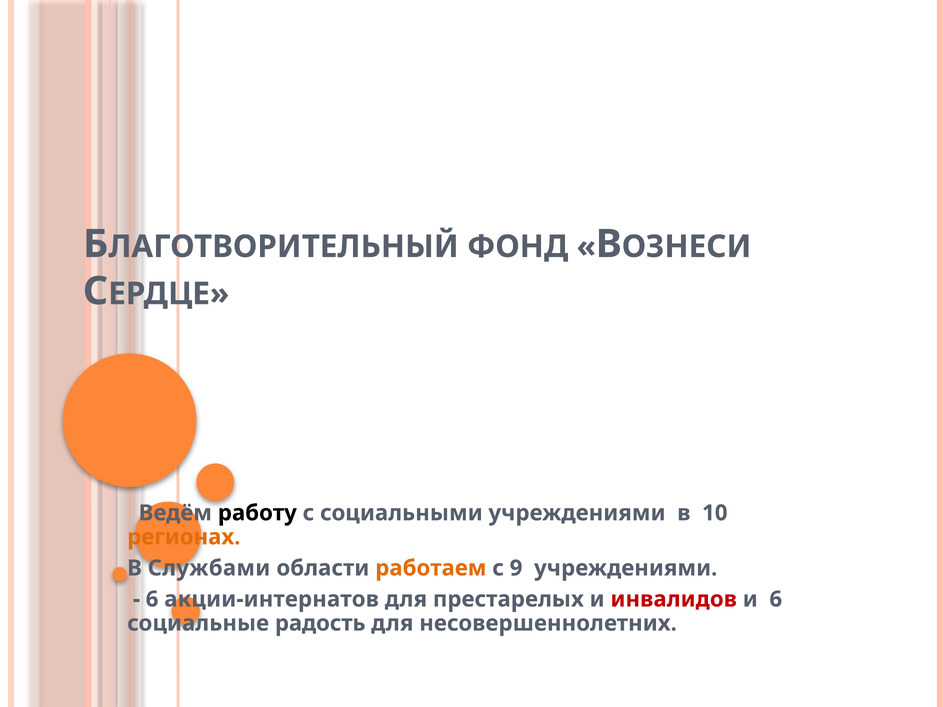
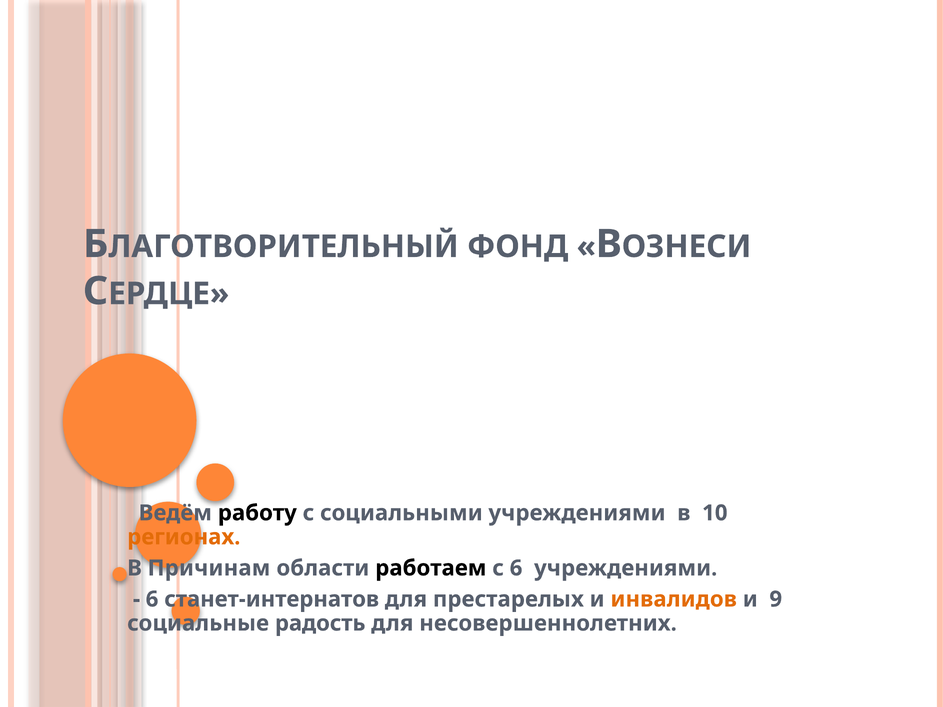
Службами: Службами -> Причинам
работаем colour: orange -> black
с 9: 9 -> 6
акции-интернатов: акции-интернатов -> станет-интернатов
инвалидов colour: red -> orange
и 6: 6 -> 9
